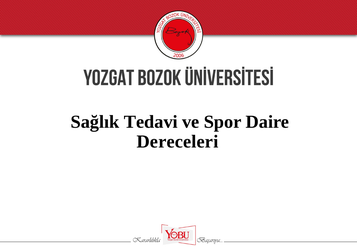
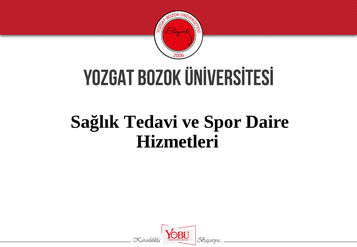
Dereceleri: Dereceleri -> Hizmetleri
